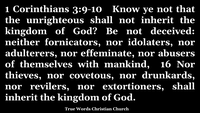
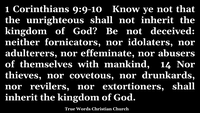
3:9-10: 3:9-10 -> 9:9-10
16: 16 -> 14
